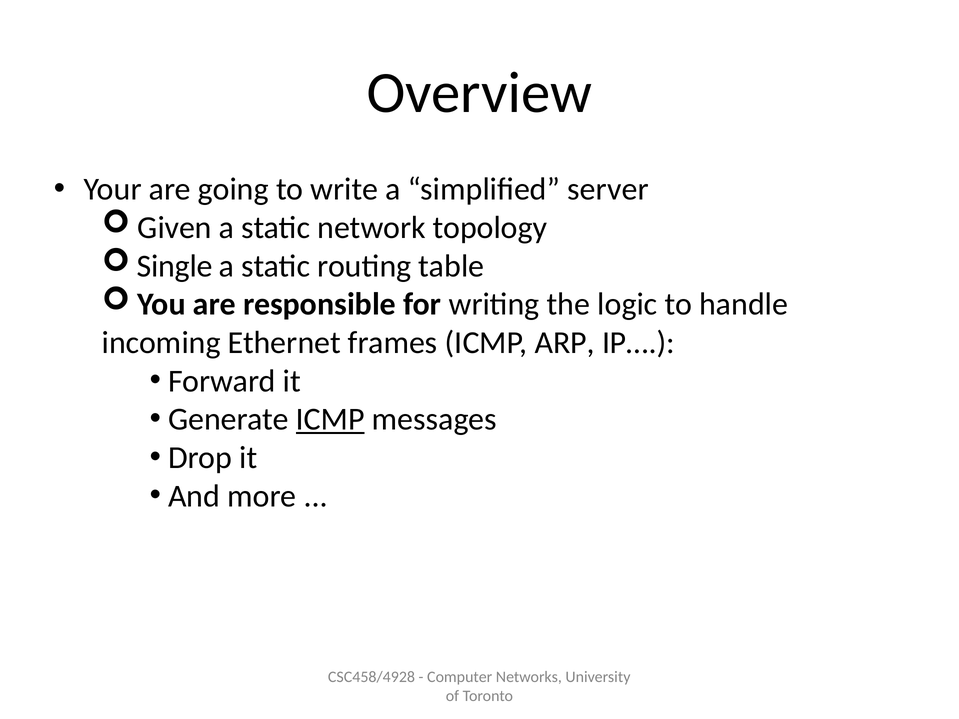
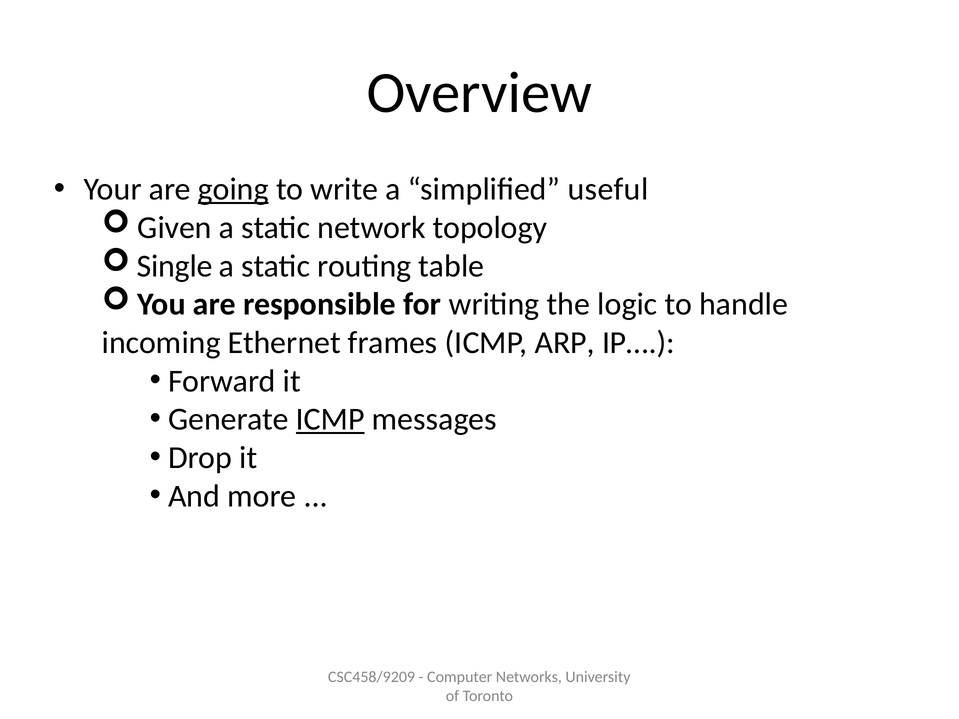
going underline: none -> present
server: server -> useful
CSC458/4928: CSC458/4928 -> CSC458/9209
